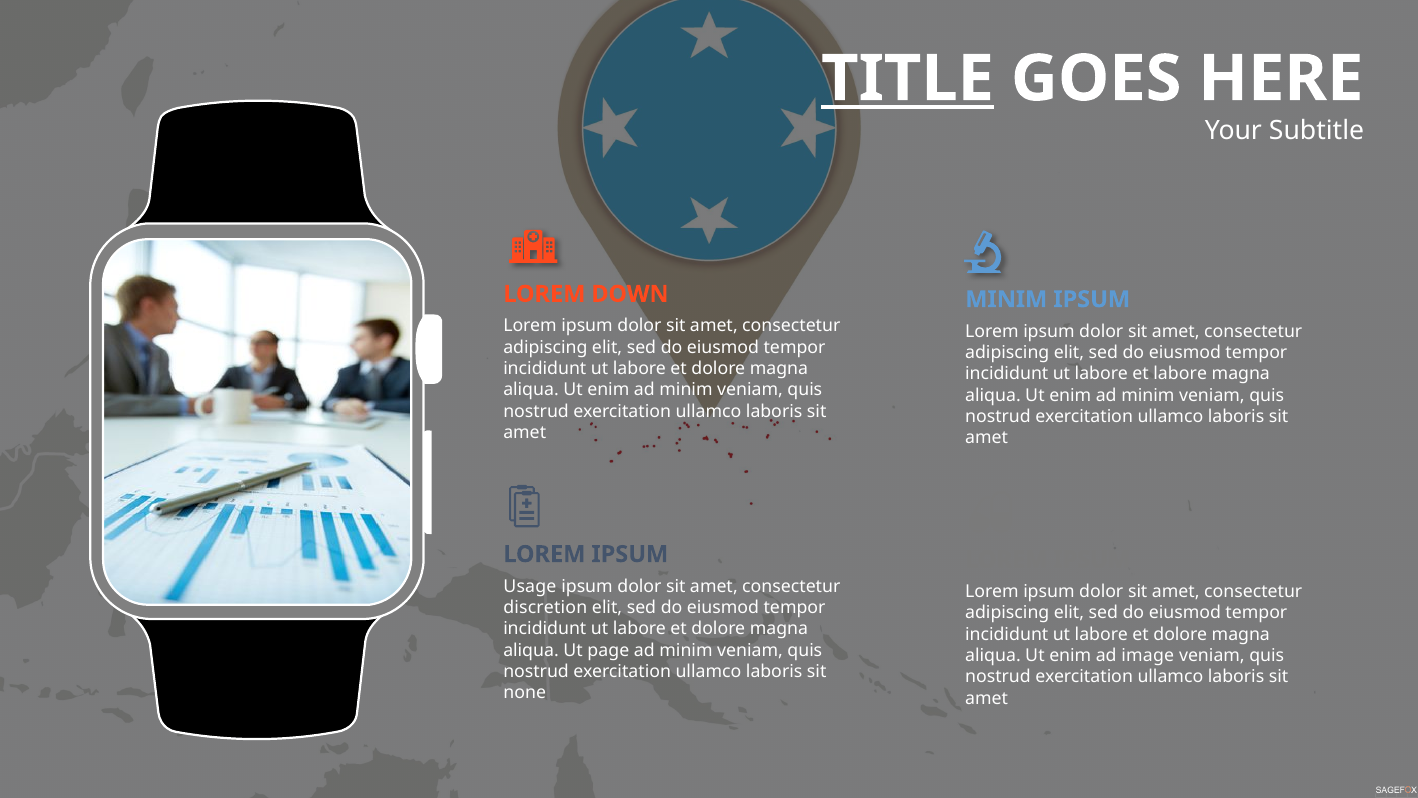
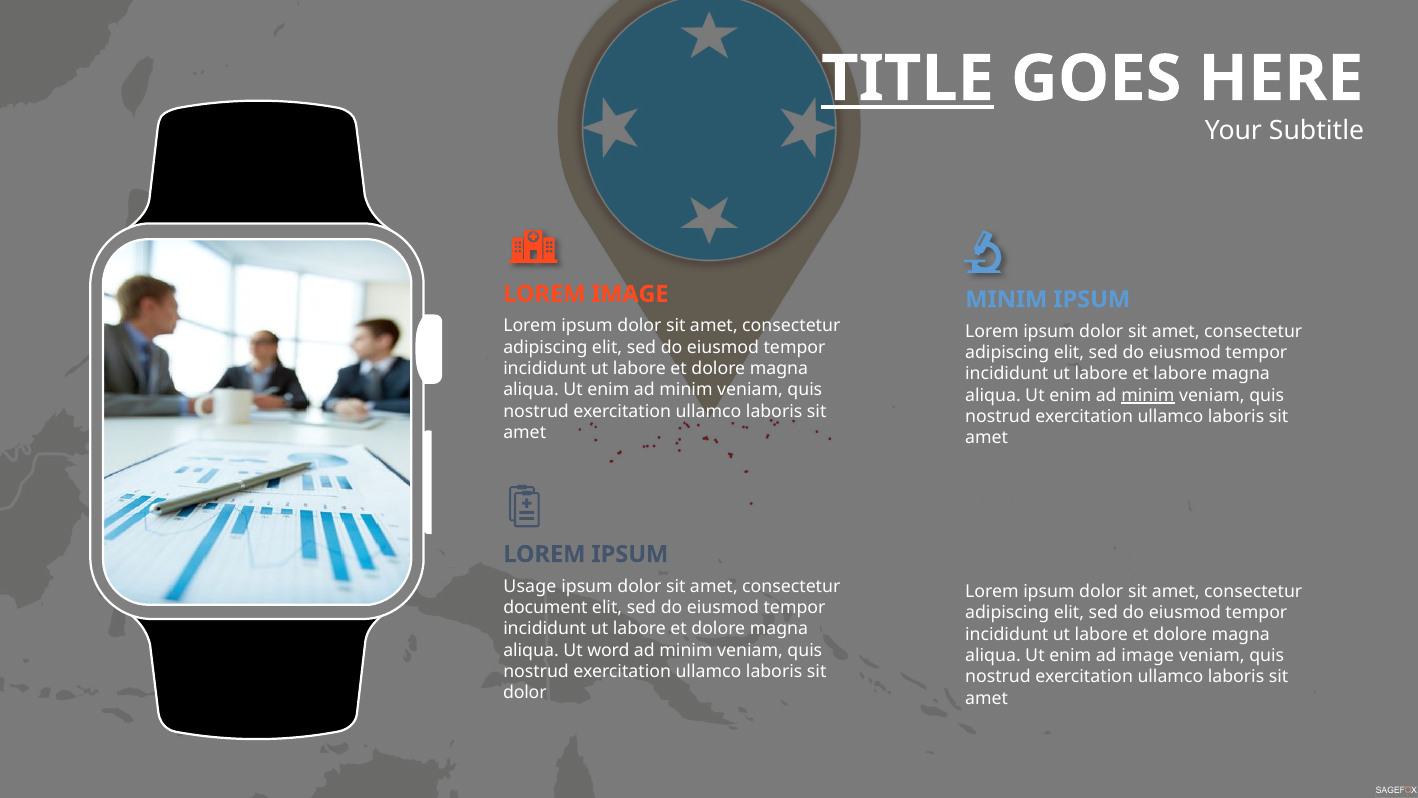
LOREM DOWN: DOWN -> IMAGE
minim at (1148, 395) underline: none -> present
discretion: discretion -> document
page: page -> word
none at (525, 692): none -> dolor
